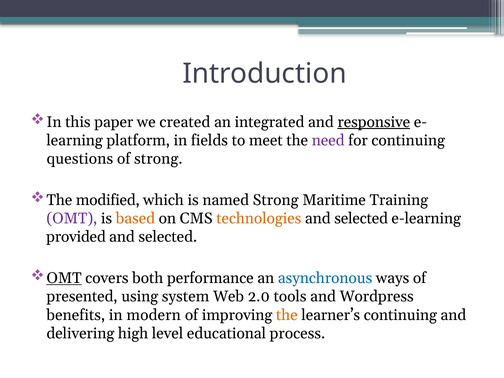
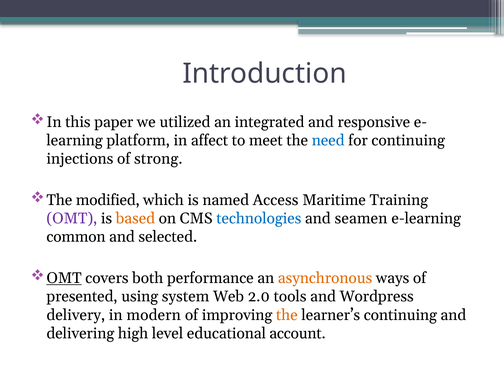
created: created -> utilized
responsive underline: present -> none
fields: fields -> affect
need colour: purple -> blue
questions: questions -> injections
named Strong: Strong -> Access
technologies colour: orange -> blue
selected at (361, 218): selected -> seamen
provided: provided -> common
asynchronous colour: blue -> orange
benefits: benefits -> delivery
process: process -> account
